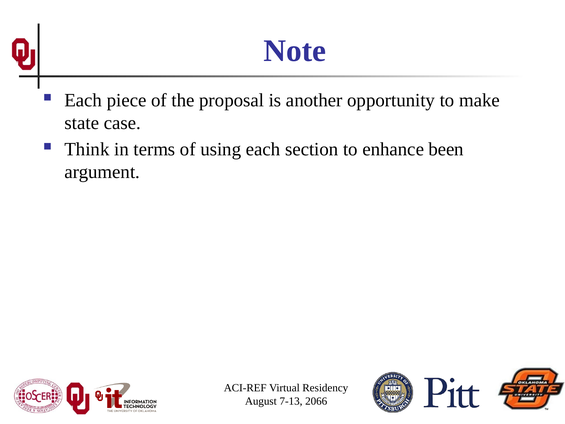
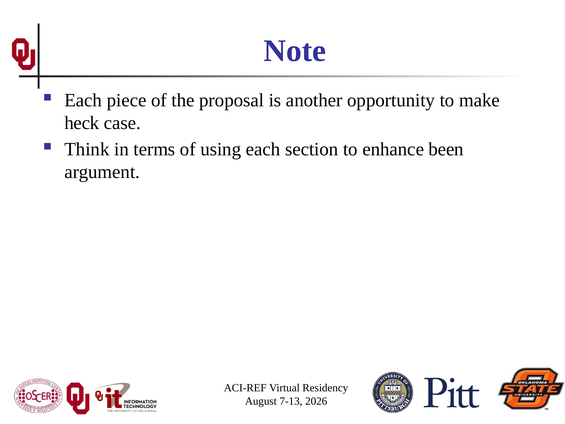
state: state -> heck
2066: 2066 -> 2026
